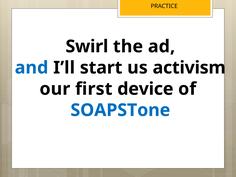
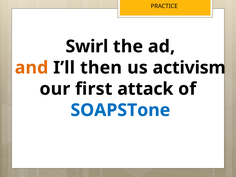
and colour: blue -> orange
start: start -> then
device: device -> attack
